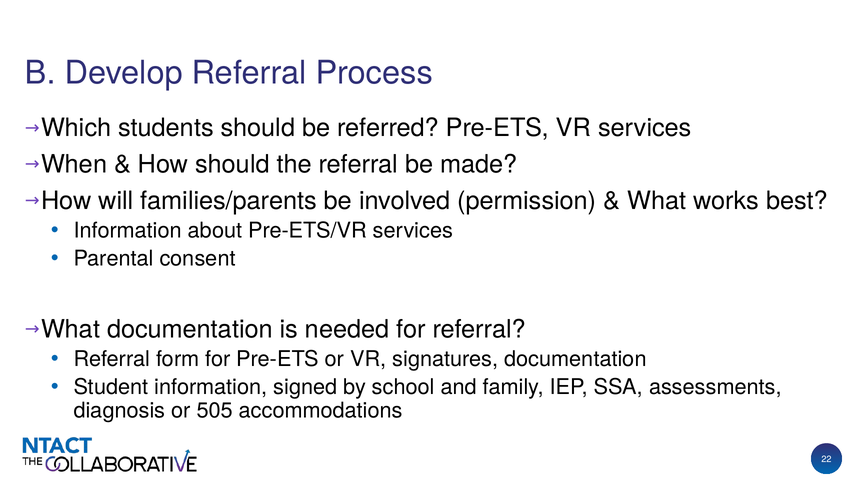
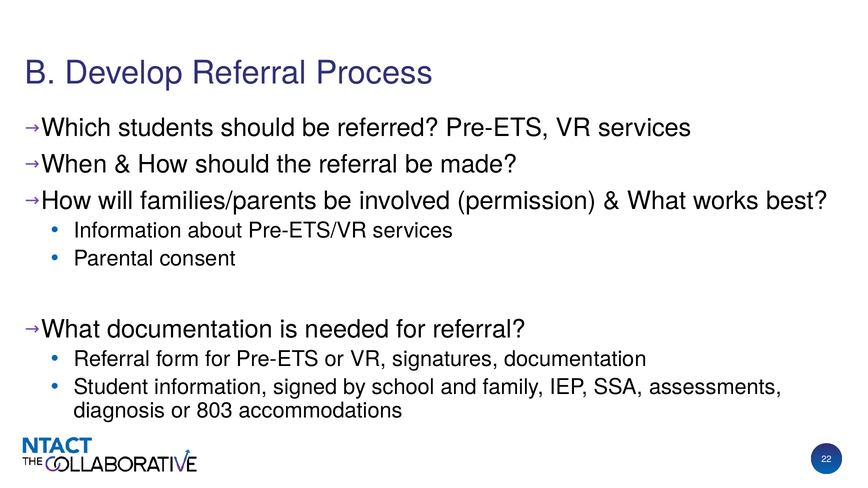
505: 505 -> 803
